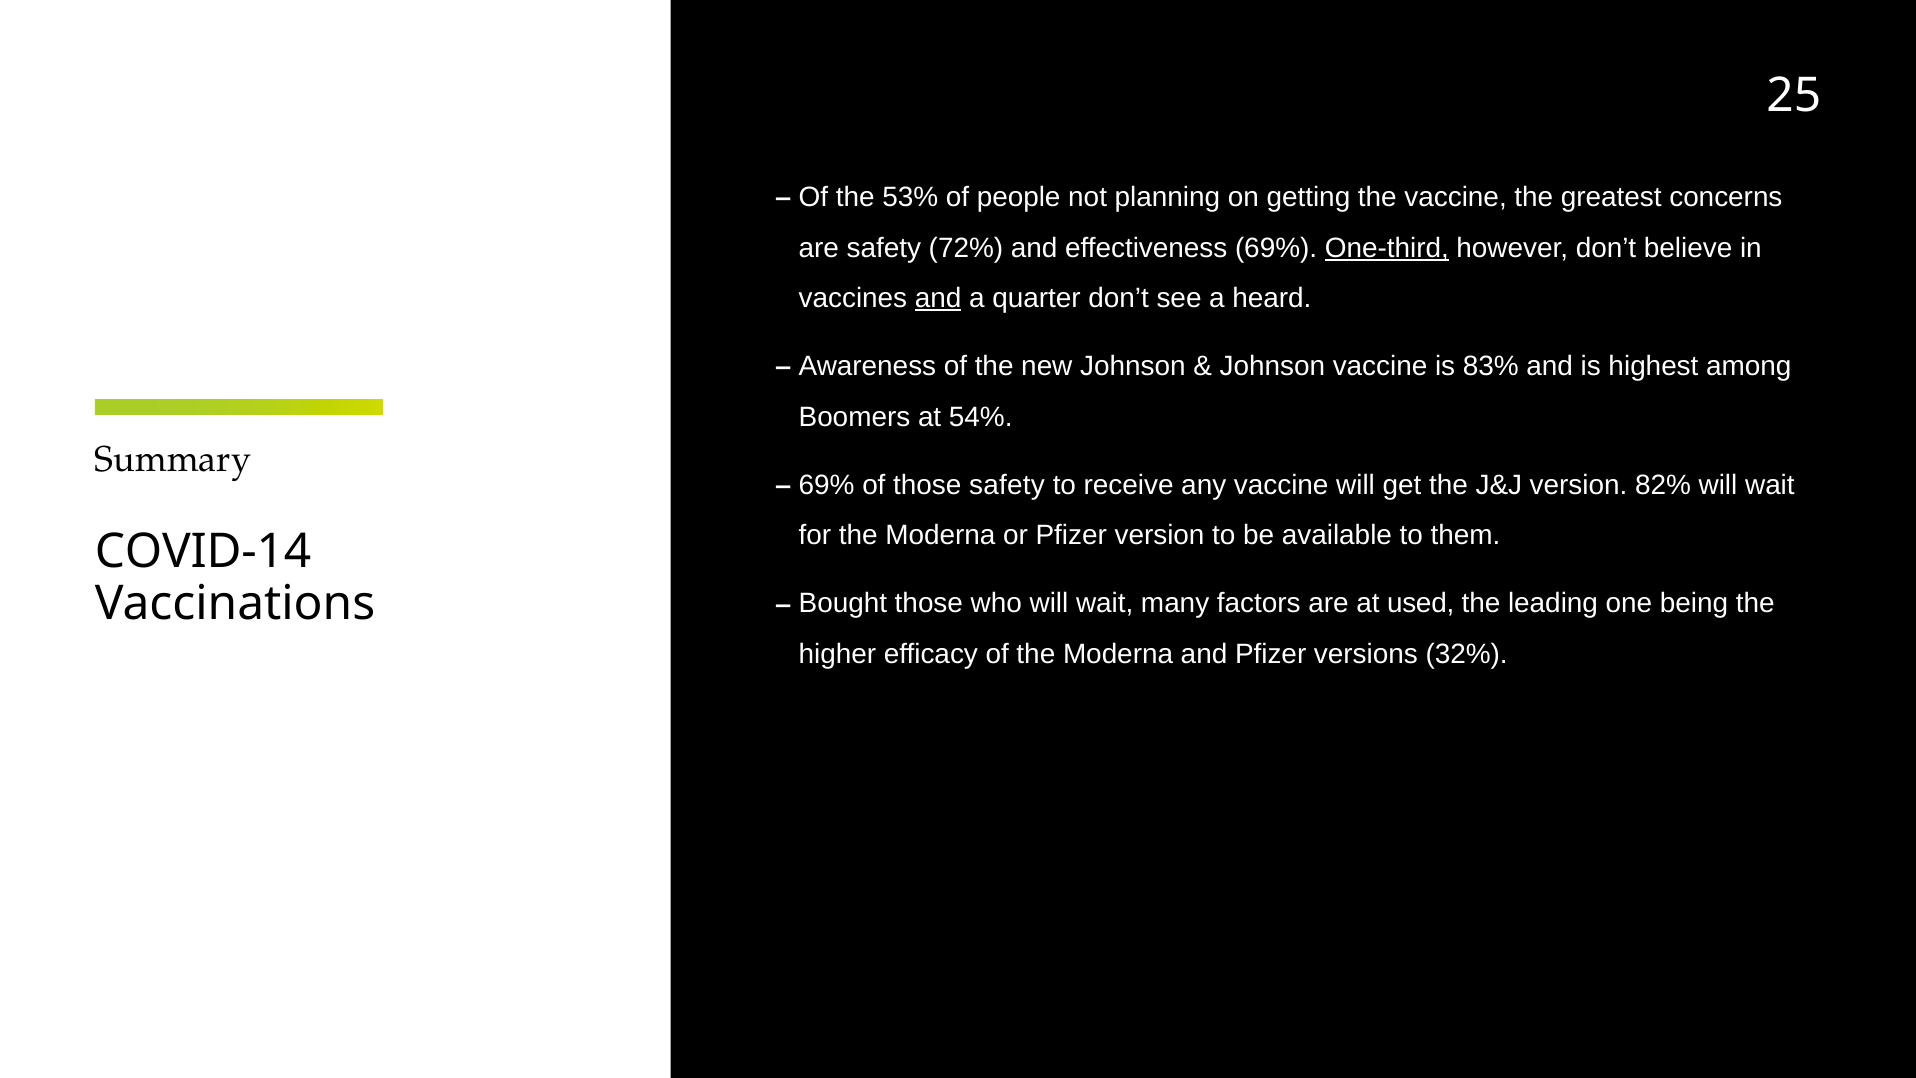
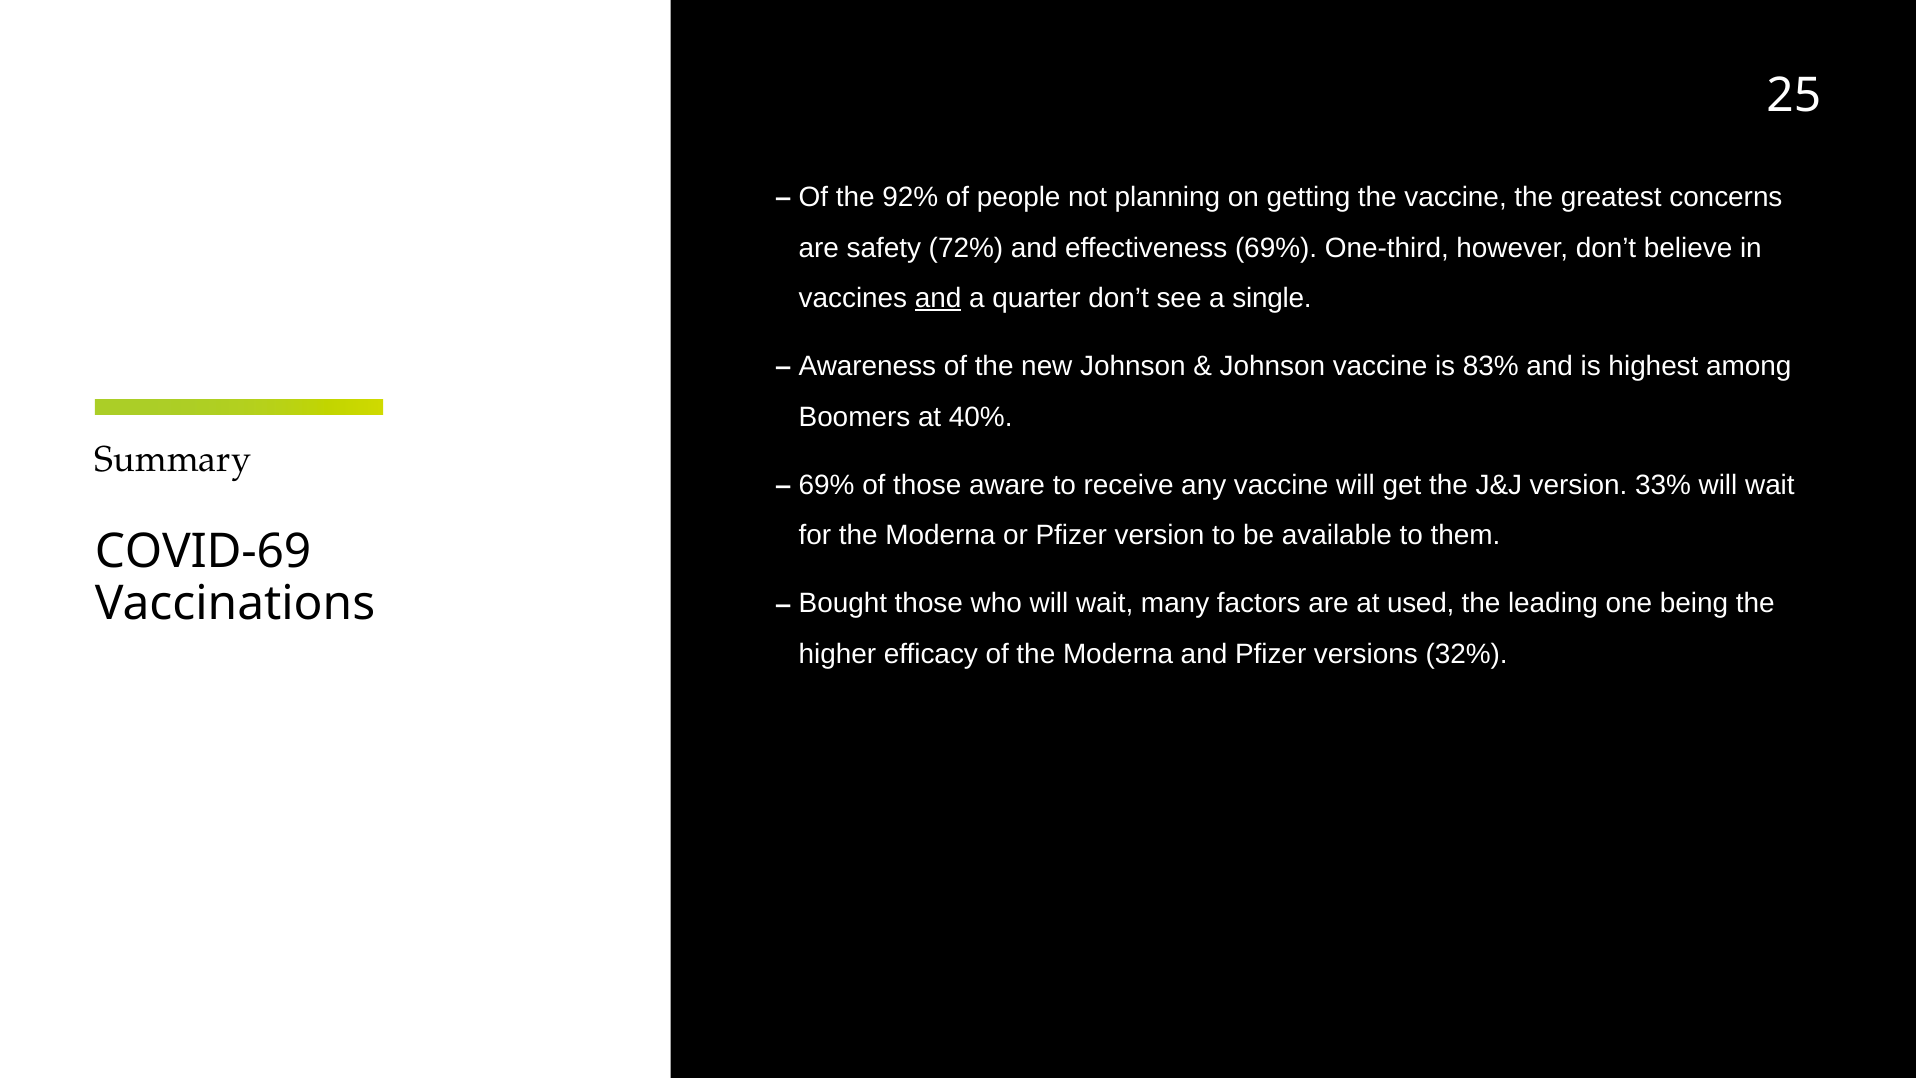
53%: 53% -> 92%
One-third underline: present -> none
heard: heard -> single
54%: 54% -> 40%
those safety: safety -> aware
82%: 82% -> 33%
COVID-14: COVID-14 -> COVID-69
